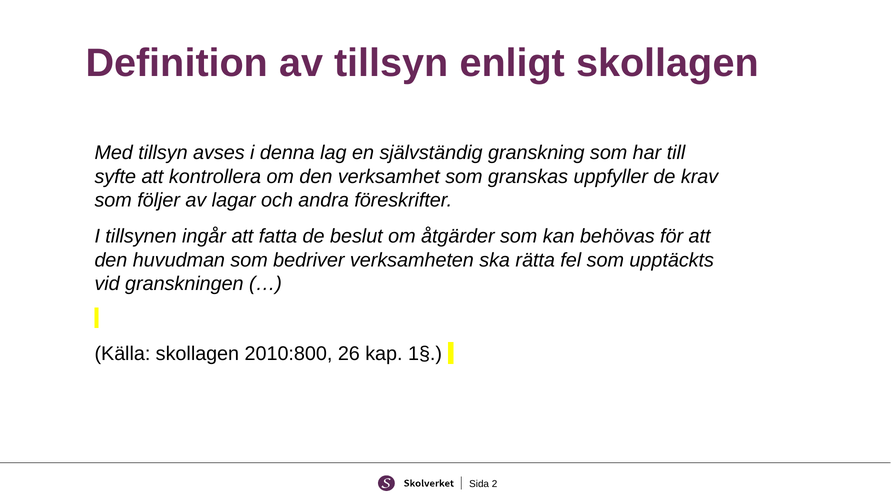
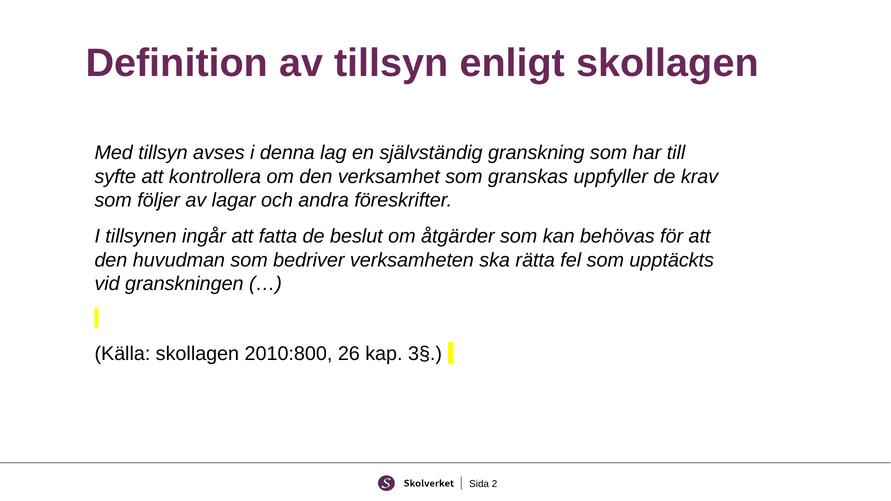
1§: 1§ -> 3§
